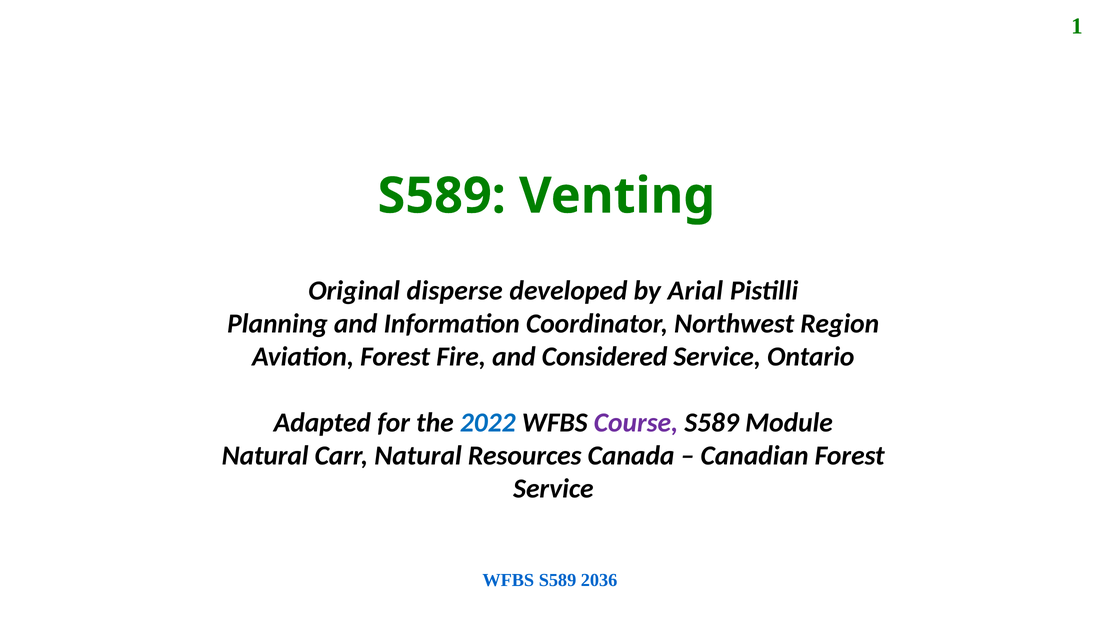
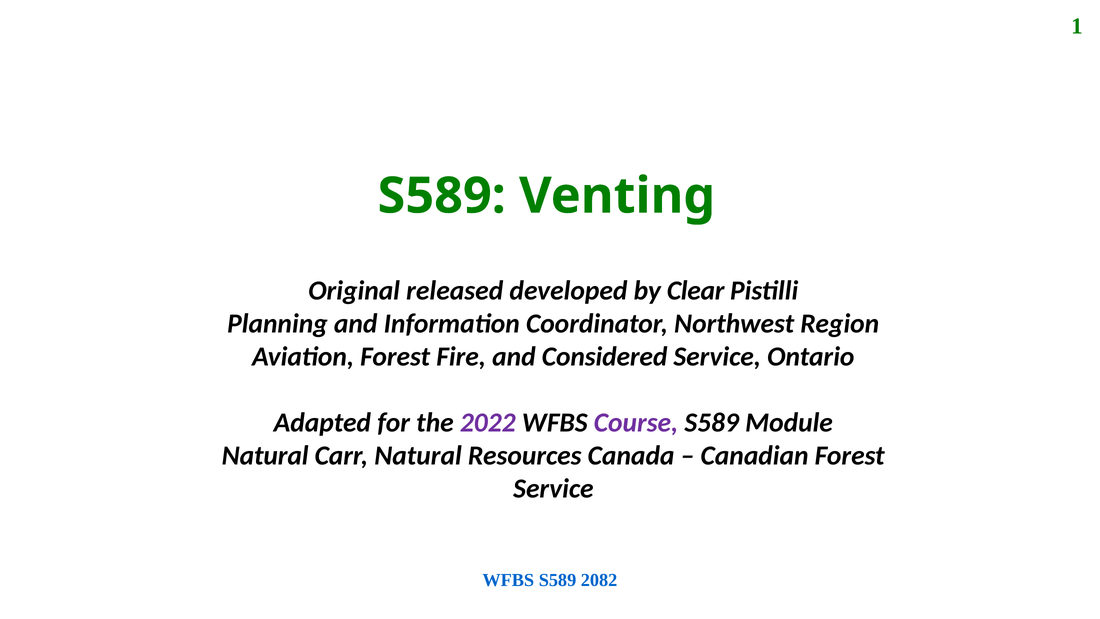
disperse: disperse -> released
Arial: Arial -> Clear
2022 colour: blue -> purple
2036: 2036 -> 2082
